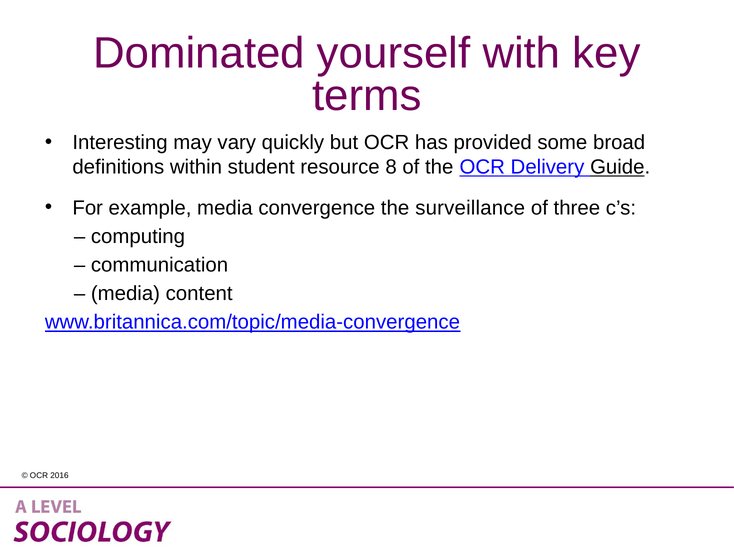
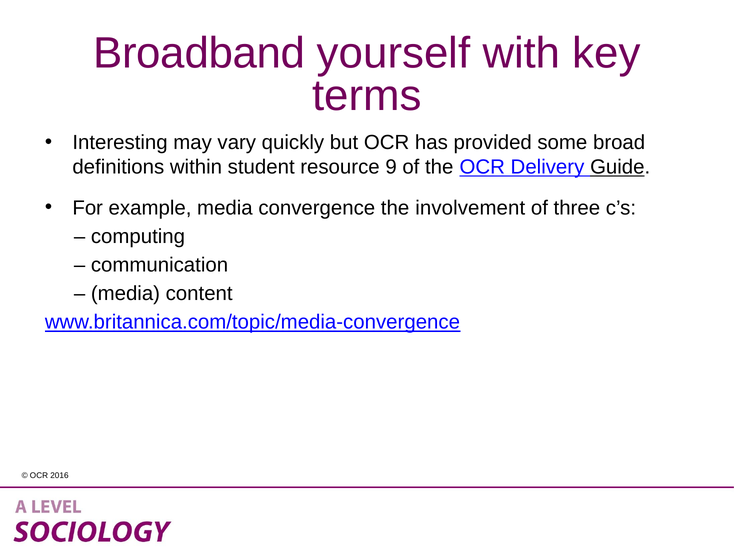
Dominated: Dominated -> Broadband
8: 8 -> 9
surveillance: surveillance -> involvement
